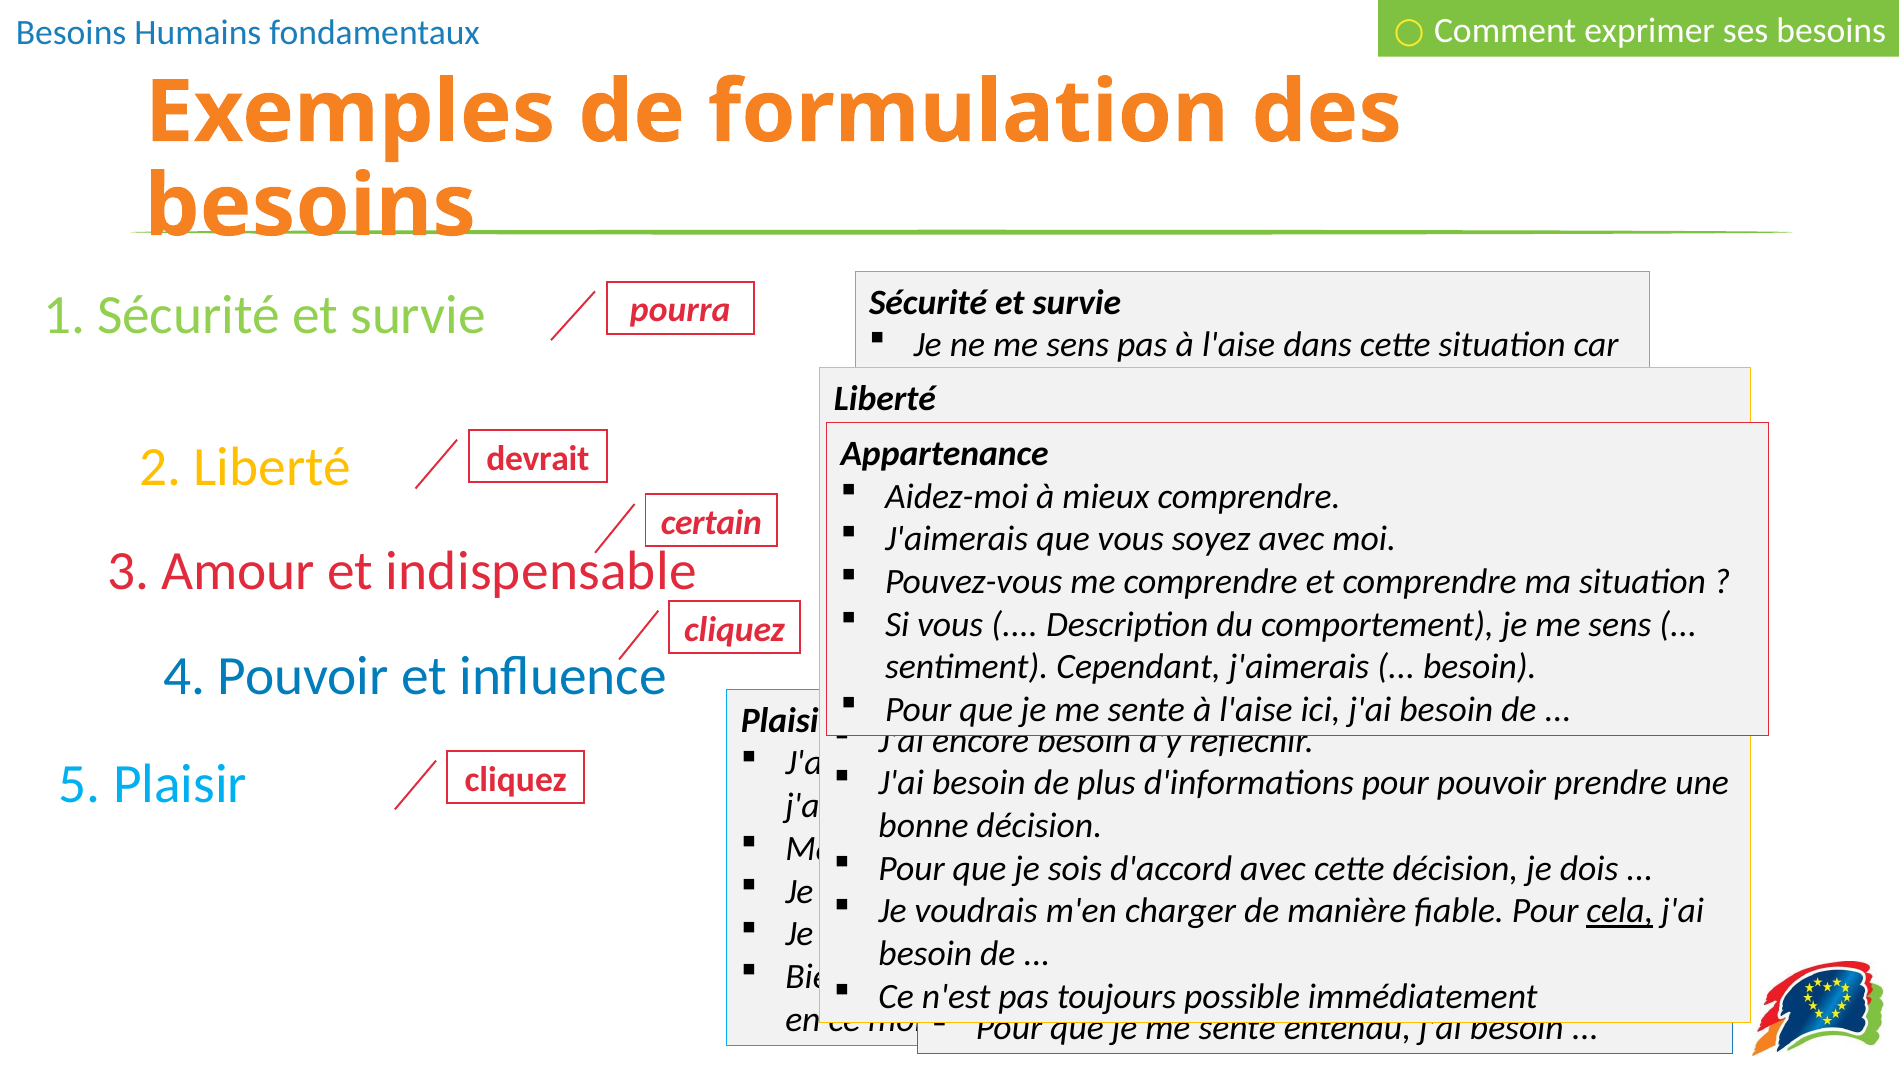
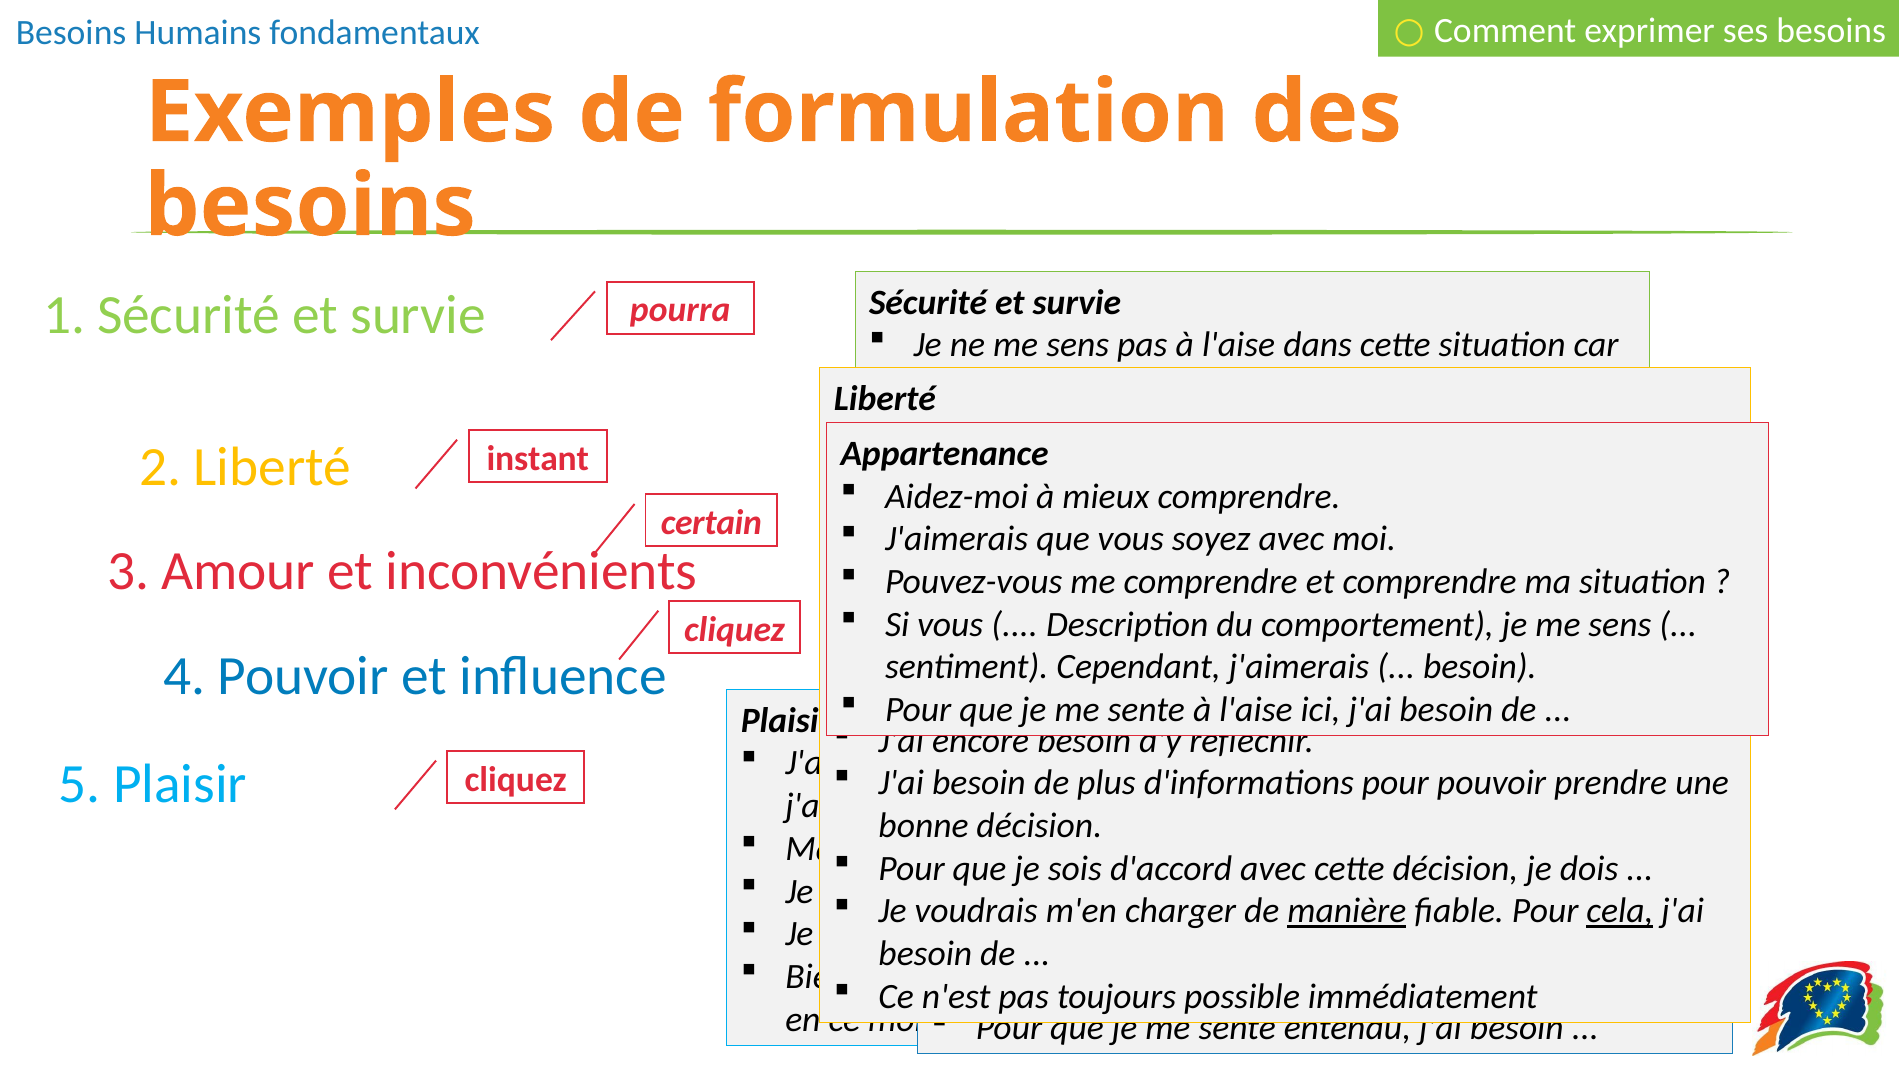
devrait at (538, 459): devrait -> instant
indispensable: indispensable -> inconvénients
manière underline: none -> present
